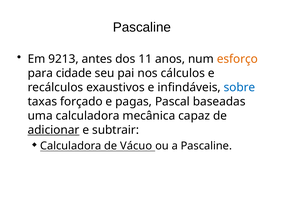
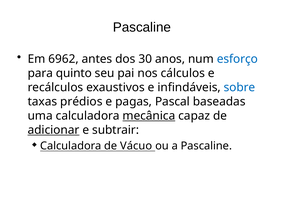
9213: 9213 -> 6962
11: 11 -> 30
esforço colour: orange -> blue
cidade: cidade -> quinto
forçado: forçado -> prédios
mecânica underline: none -> present
